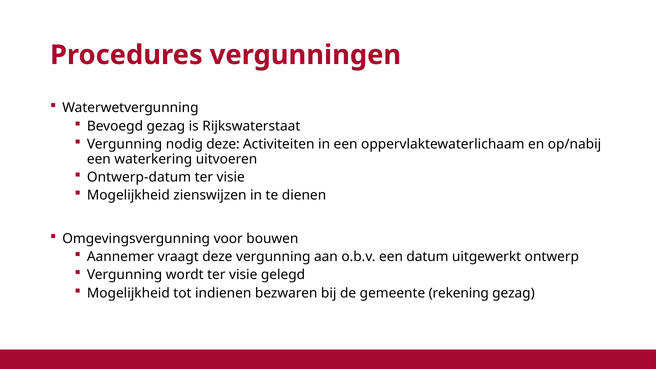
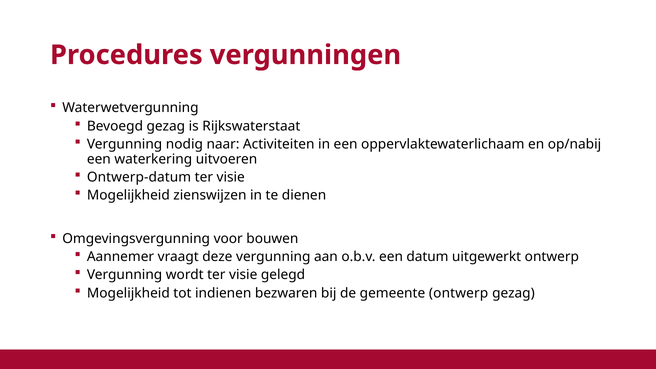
nodig deze: deze -> naar
gemeente rekening: rekening -> ontwerp
